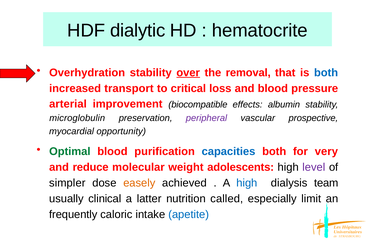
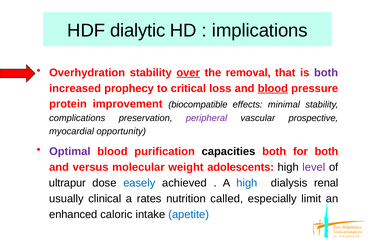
hematocrite: hematocrite -> implications
both at (326, 73) colour: blue -> purple
transport: transport -> prophecy
blood at (273, 88) underline: none -> present
arterial: arterial -> protein
albumin: albumin -> minimal
microglobulin: microglobulin -> complications
Optimal colour: green -> purple
capacities colour: blue -> black
for very: very -> both
reduce: reduce -> versus
simpler: simpler -> ultrapur
easely colour: orange -> blue
team: team -> renal
latter: latter -> rates
frequently: frequently -> enhanced
